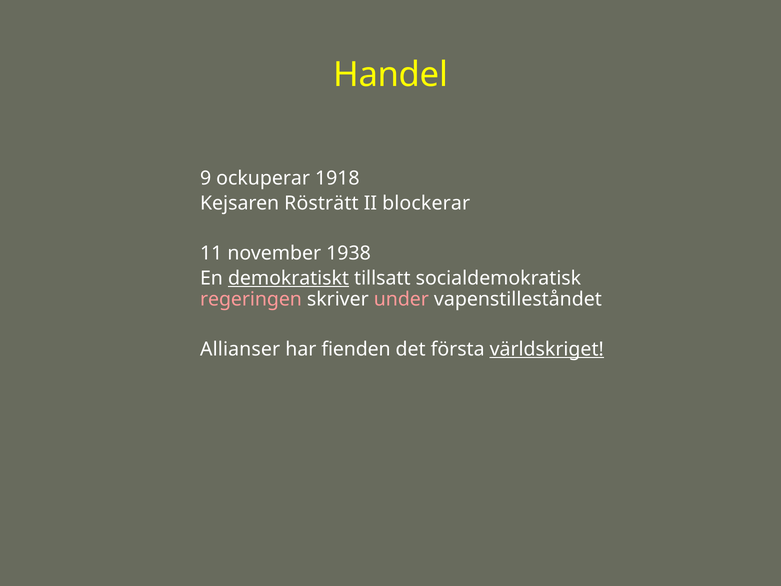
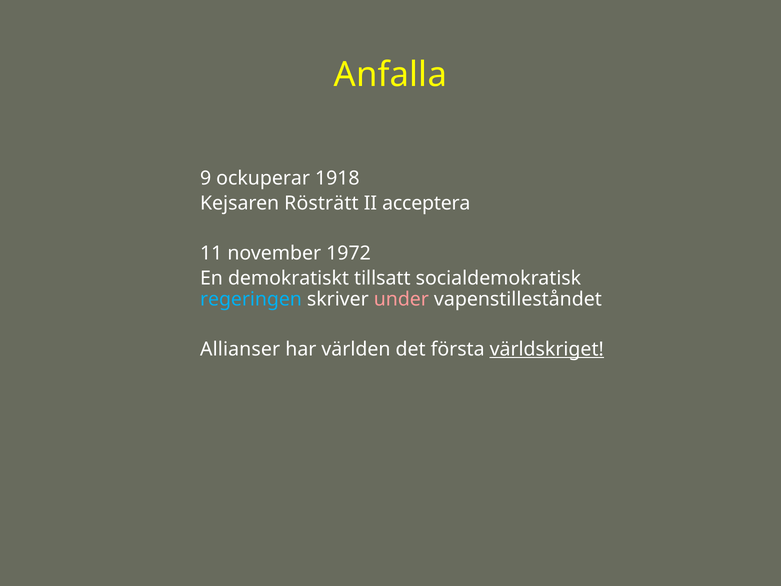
Handel: Handel -> Anfalla
blockerar: blockerar -> acceptera
1938: 1938 -> 1972
demokratiskt underline: present -> none
regeringen colour: pink -> light blue
fienden: fienden -> världen
